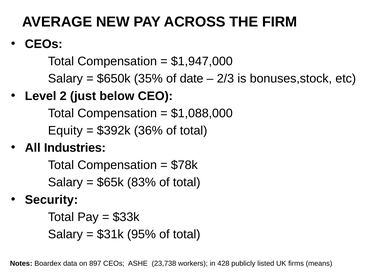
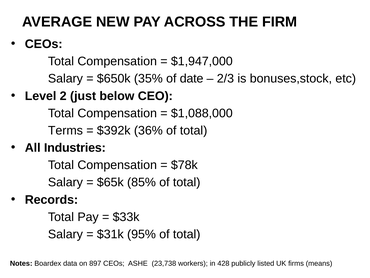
Equity: Equity -> Terms
83%: 83% -> 85%
Security: Security -> Records
